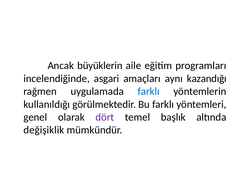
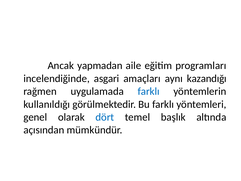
büyüklerin: büyüklerin -> yapmadan
dört colour: purple -> blue
değişiklik: değişiklik -> açısından
